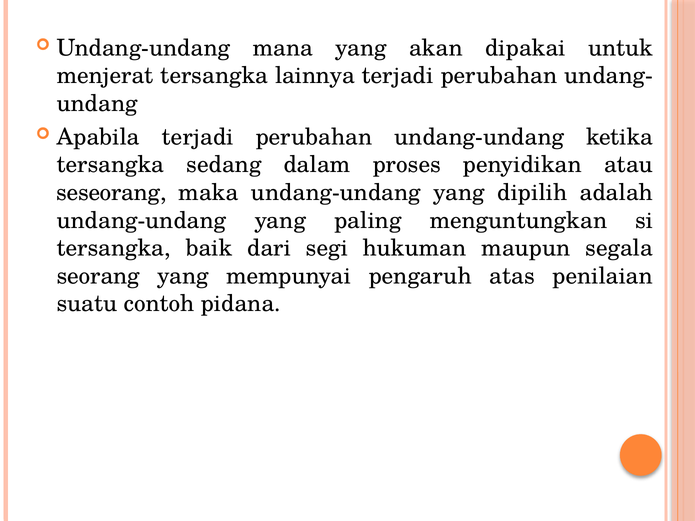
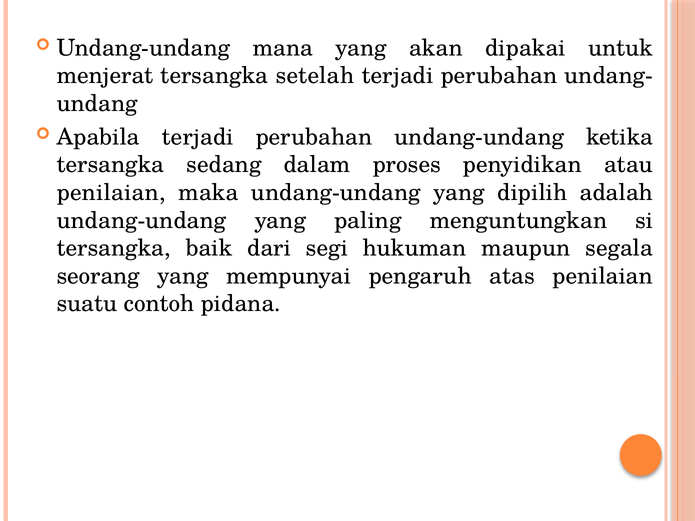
lainnya: lainnya -> setelah
seseorang at (111, 193): seseorang -> penilaian
